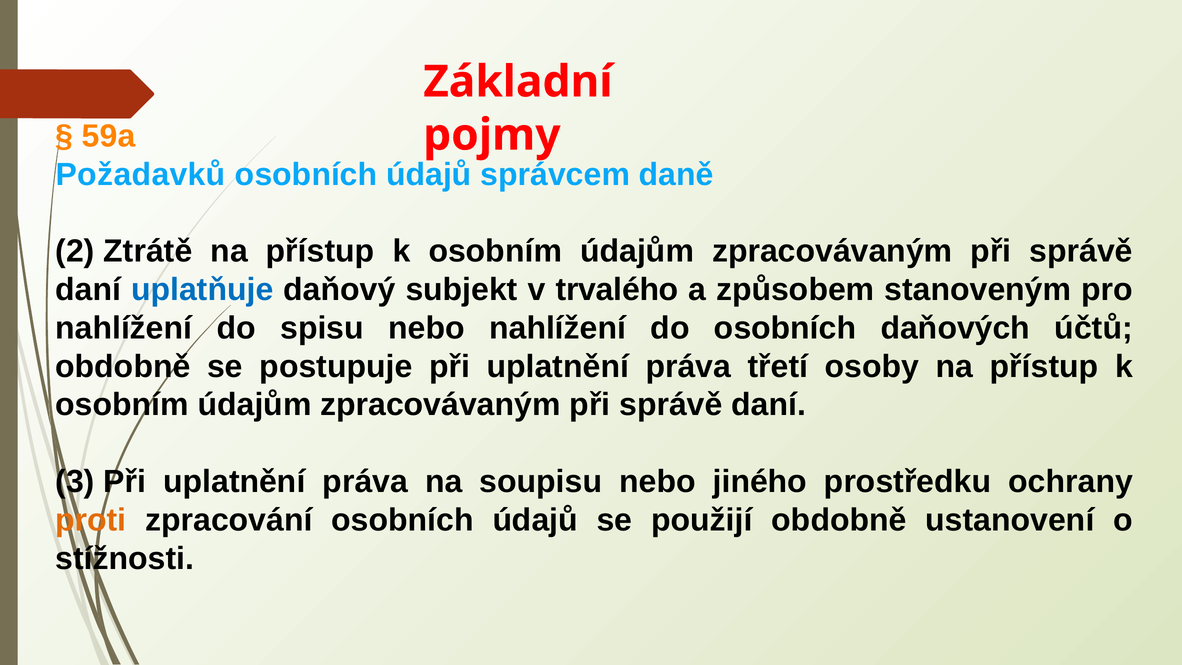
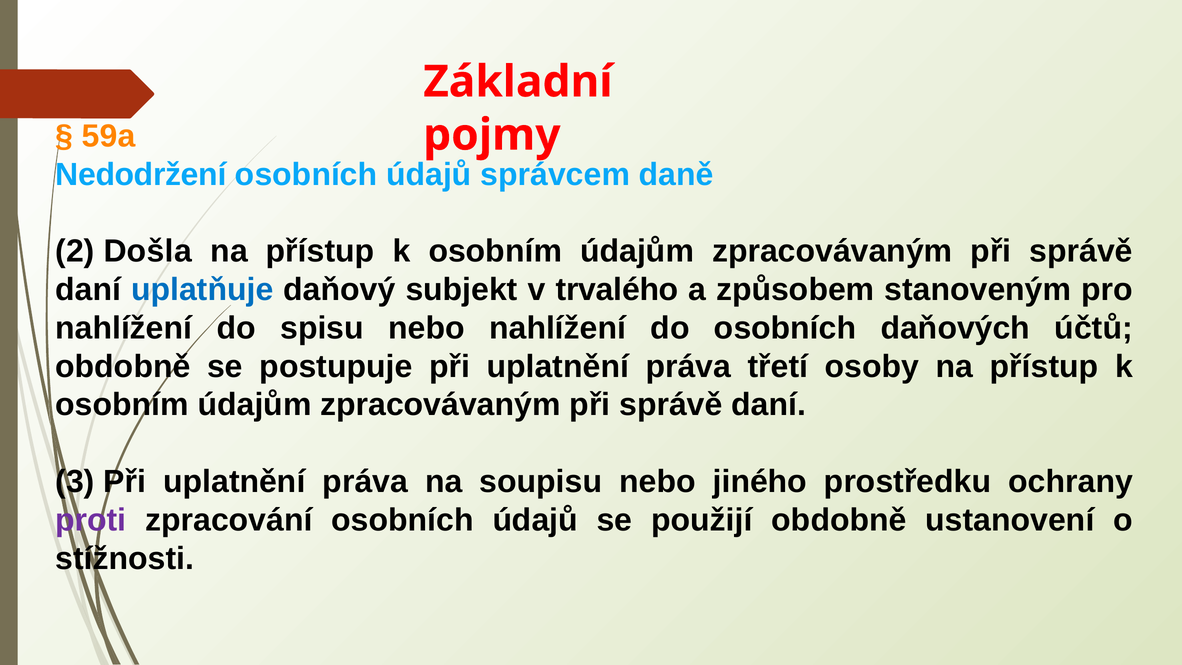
Požadavků: Požadavků -> Nedodržení
Ztrátě: Ztrátě -> Došla
proti colour: orange -> purple
